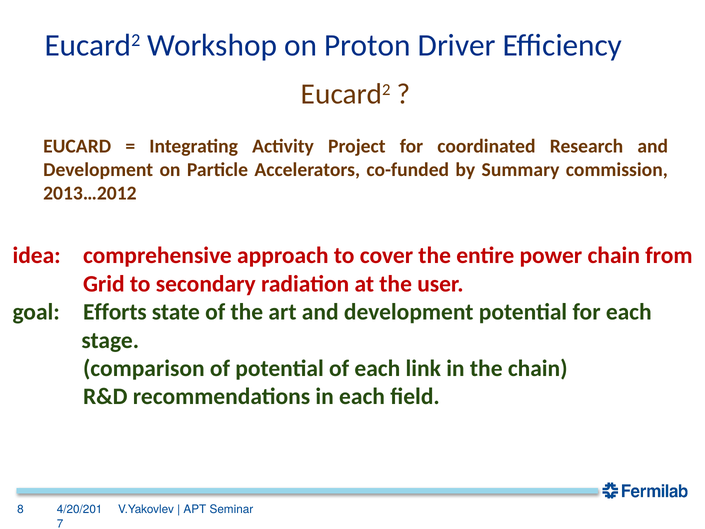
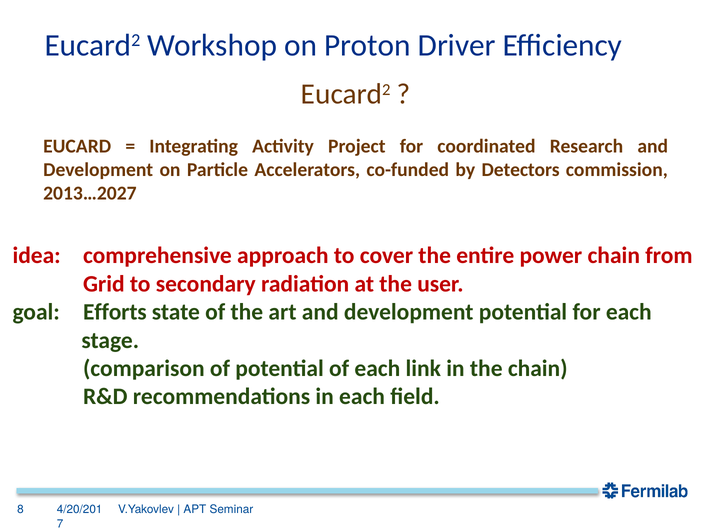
Summary: Summary -> Detectors
2013…2012: 2013…2012 -> 2013…2027
